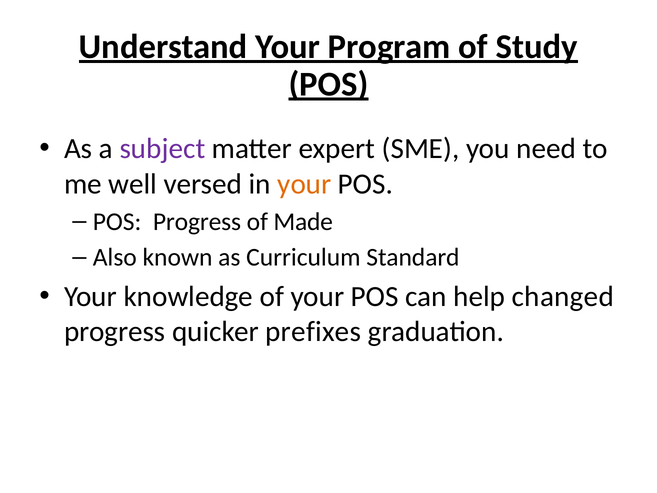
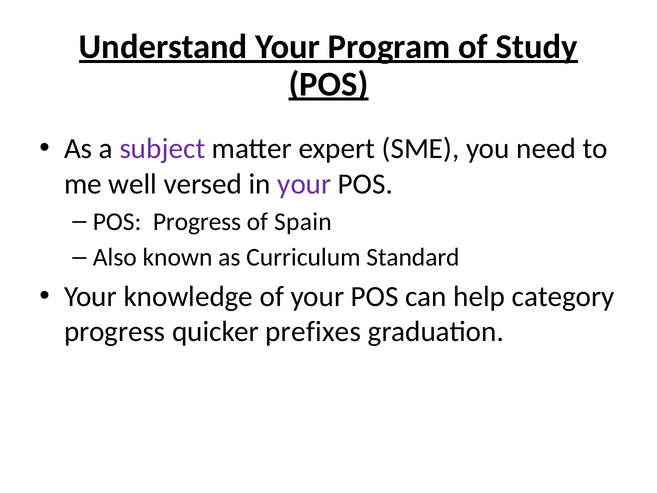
your at (304, 184) colour: orange -> purple
Made: Made -> Spain
changed: changed -> category
